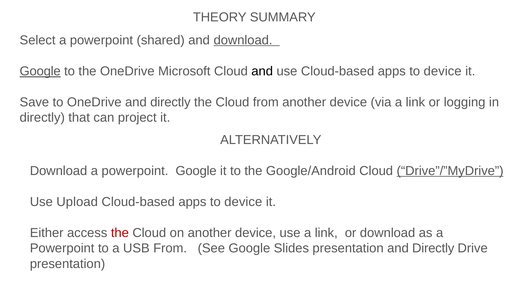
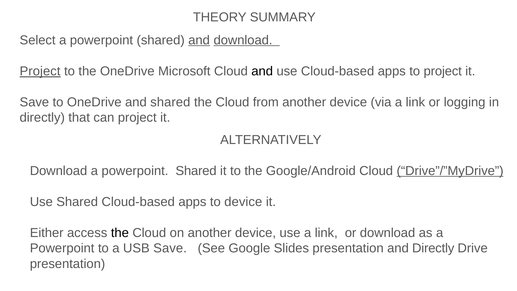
and at (199, 40) underline: none -> present
Google at (40, 71): Google -> Project
device at (443, 71): device -> project
OneDrive and directly: directly -> shared
Download a powerpoint Google: Google -> Shared
Use Upload: Upload -> Shared
the at (120, 233) colour: red -> black
USB From: From -> Save
